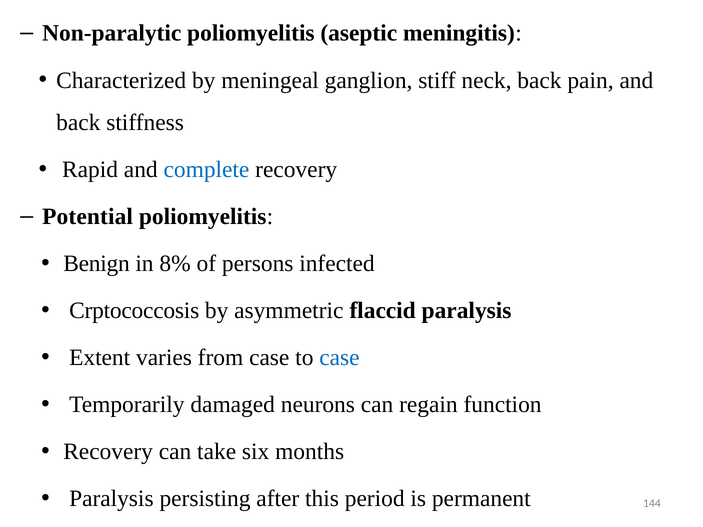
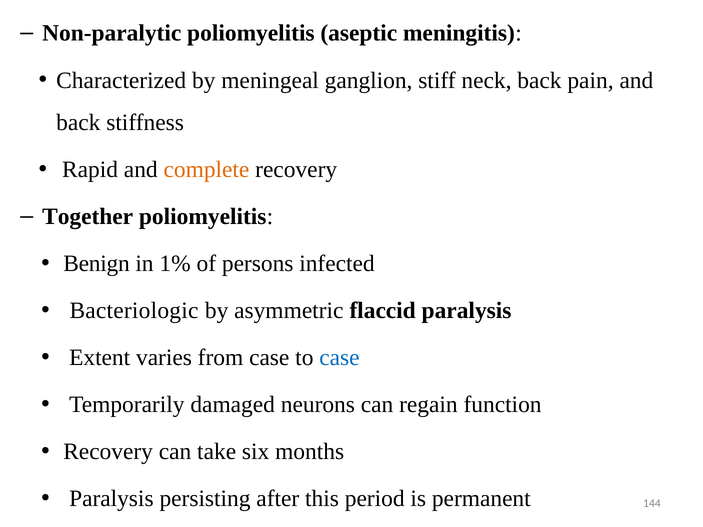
complete colour: blue -> orange
Potential: Potential -> Together
8%: 8% -> 1%
Crptococcosis: Crptococcosis -> Bacteriologic
